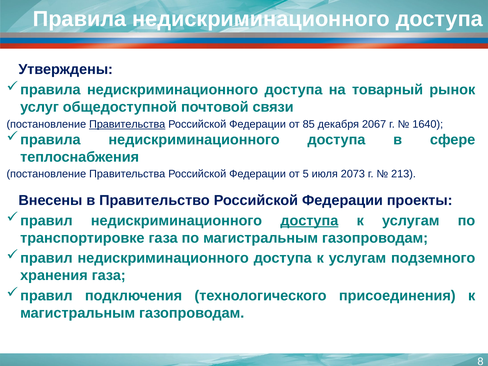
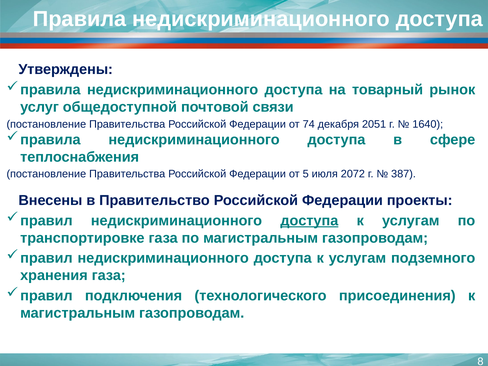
Правительства at (127, 124) underline: present -> none
85: 85 -> 74
2067: 2067 -> 2051
2073: 2073 -> 2072
213: 213 -> 387
